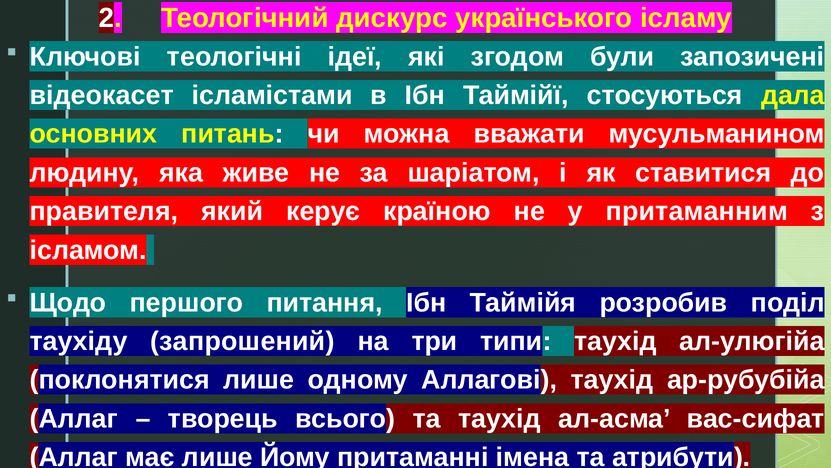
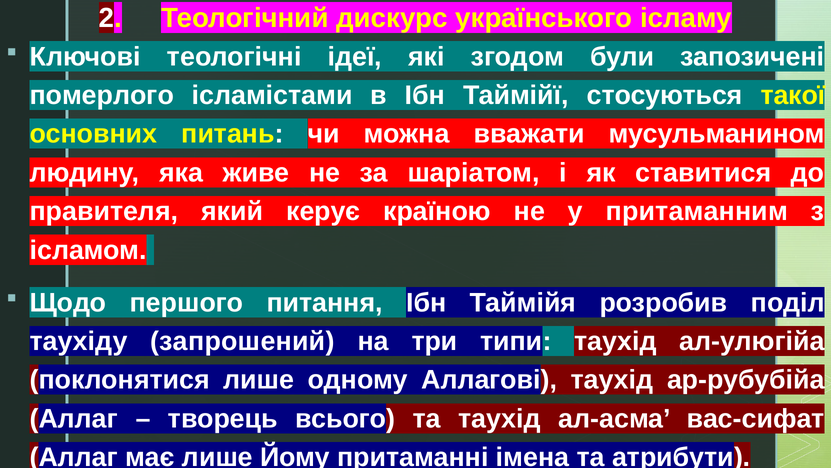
відеокасет: відеокасет -> померлого
дала: дала -> такої
